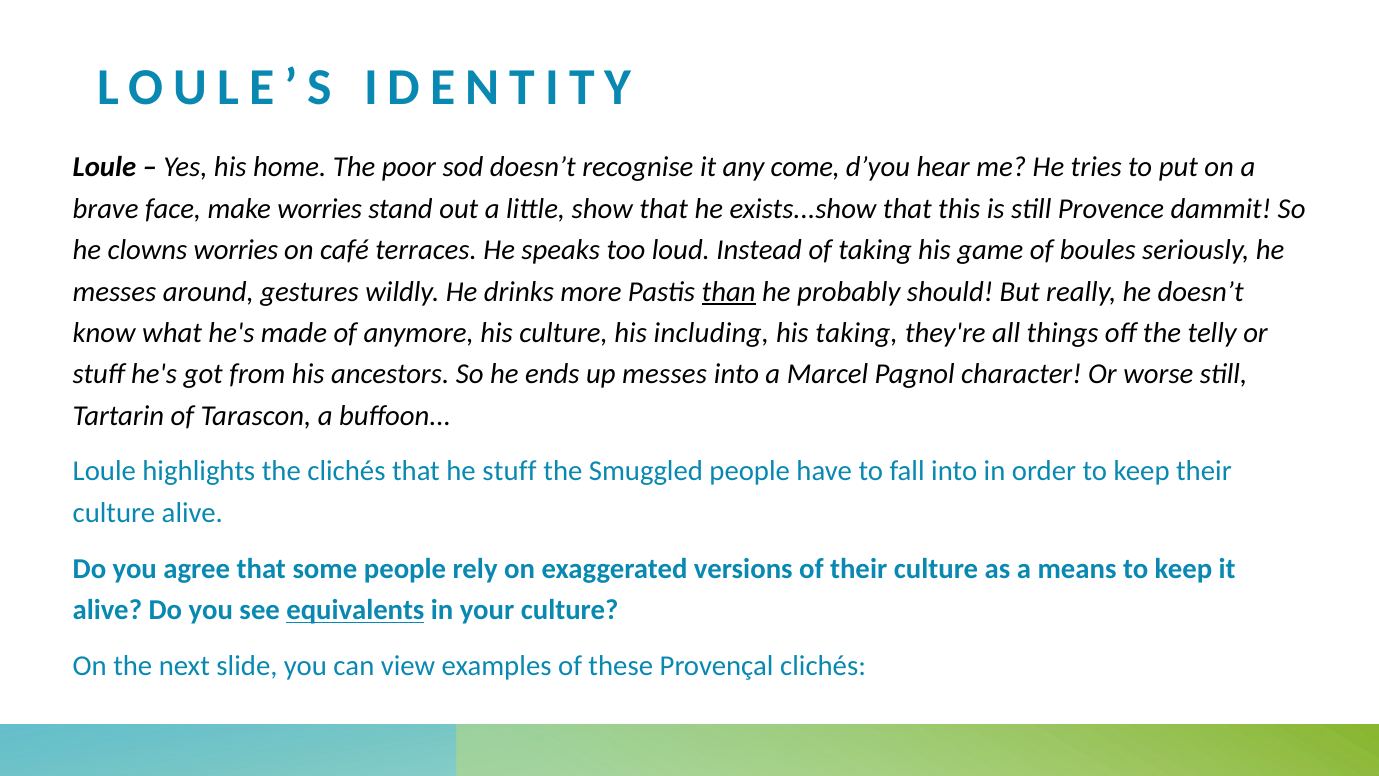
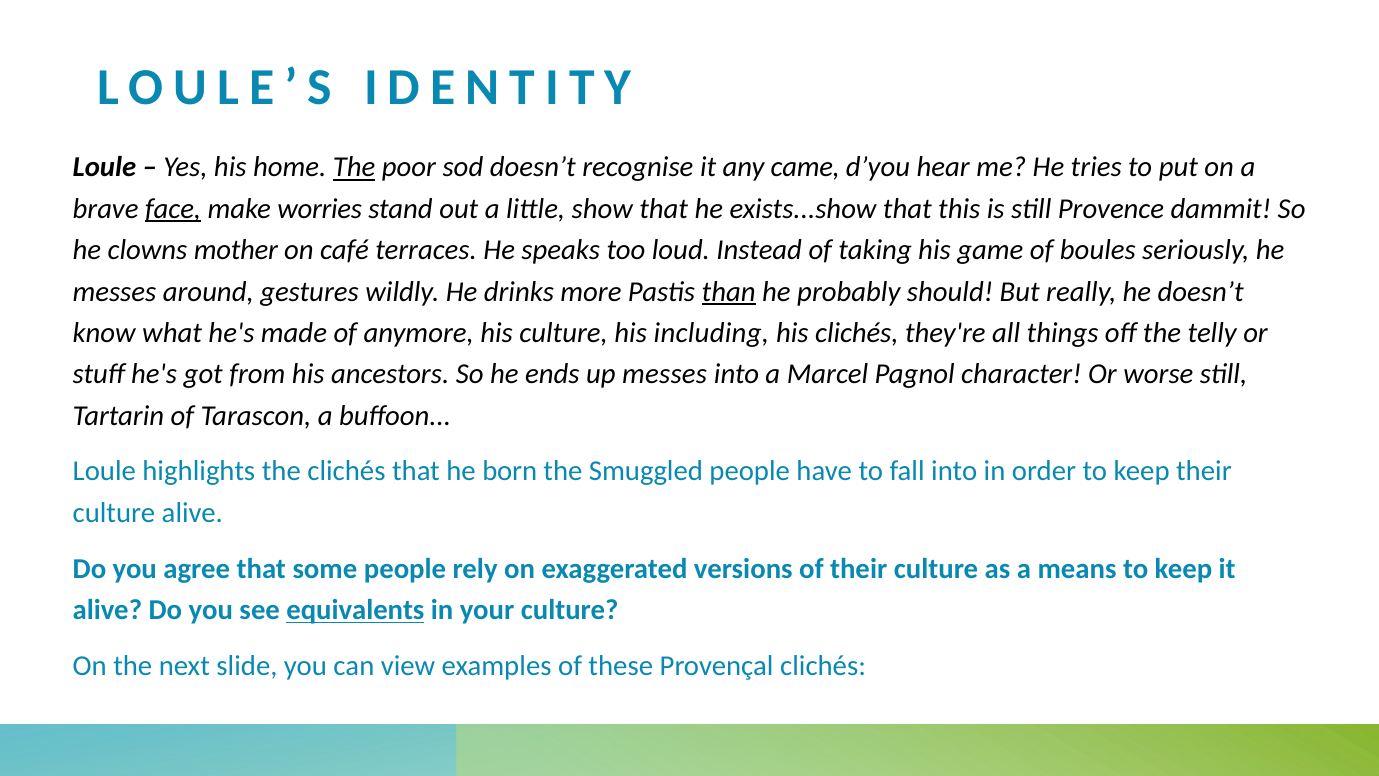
The at (354, 167) underline: none -> present
come: come -> came
face underline: none -> present
clowns worries: worries -> mother
his taking: taking -> clichés
he stuff: stuff -> born
